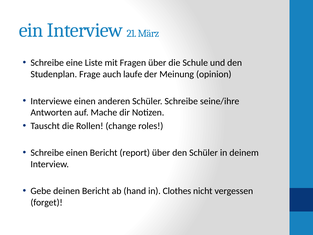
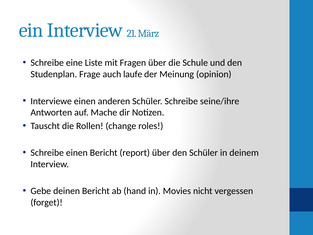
Clothes: Clothes -> Movies
